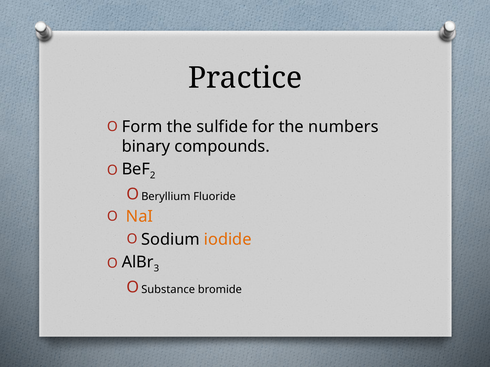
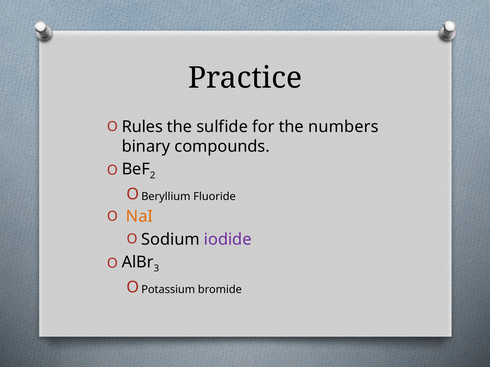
Form: Form -> Rules
iodide colour: orange -> purple
Substance: Substance -> Potassium
